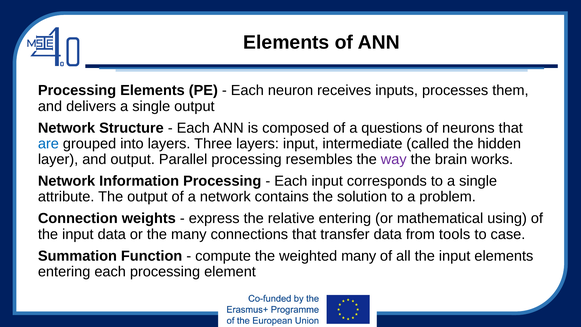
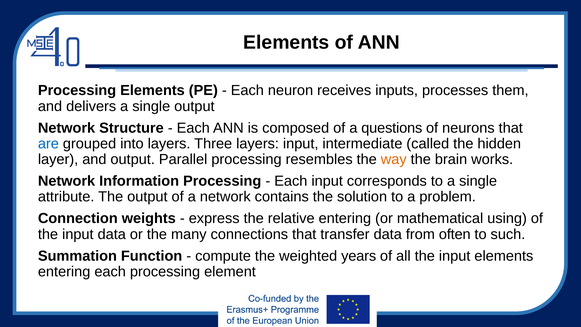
way colour: purple -> orange
tools: tools -> often
case: case -> such
weighted many: many -> years
